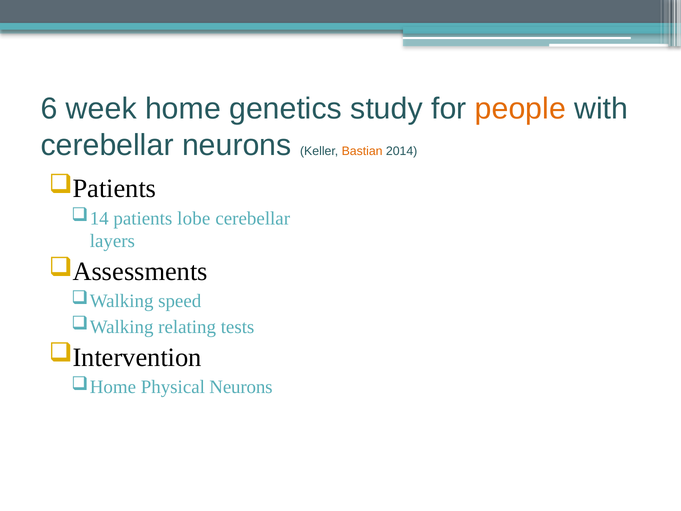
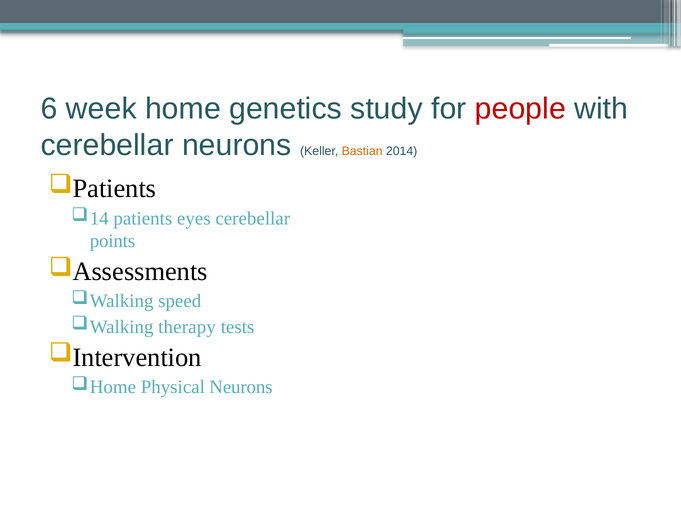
people colour: orange -> red
lobe: lobe -> eyes
layers: layers -> points
relating: relating -> therapy
